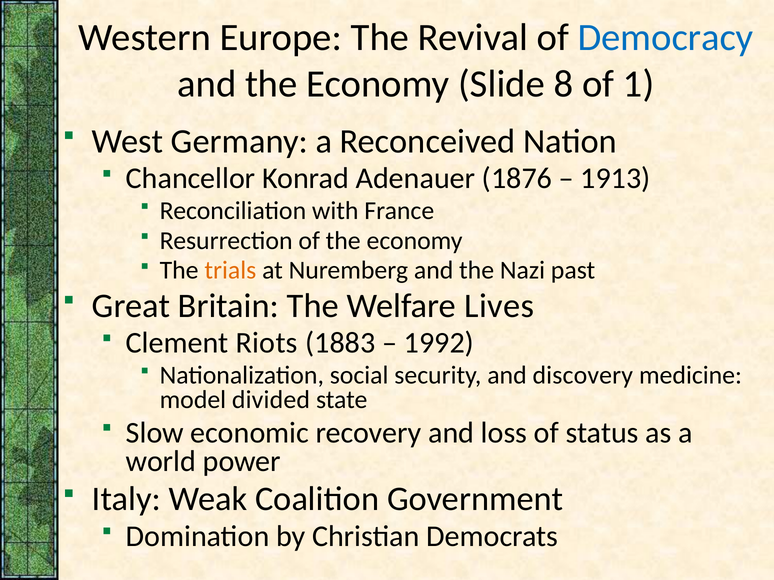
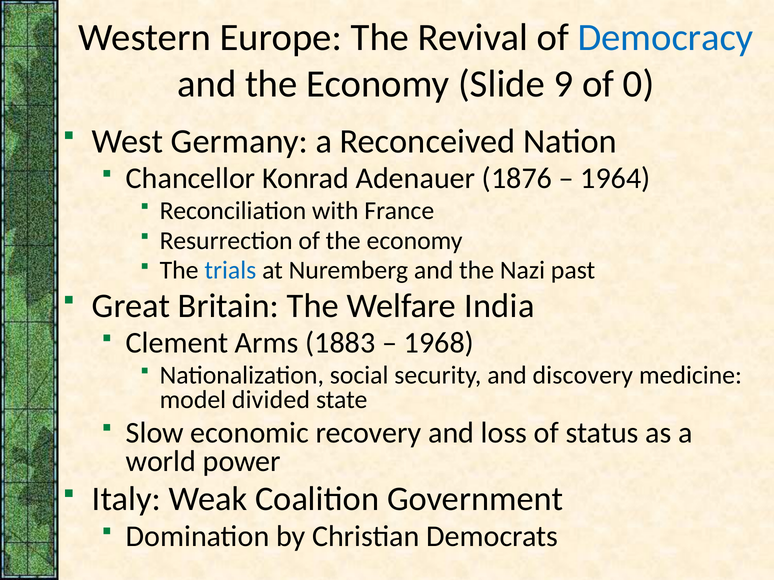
8: 8 -> 9
1: 1 -> 0
1913: 1913 -> 1964
trials colour: orange -> blue
Lives: Lives -> India
Riots: Riots -> Arms
1992: 1992 -> 1968
